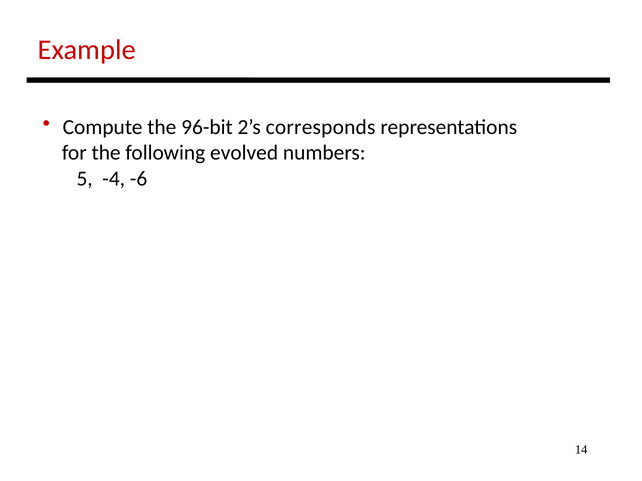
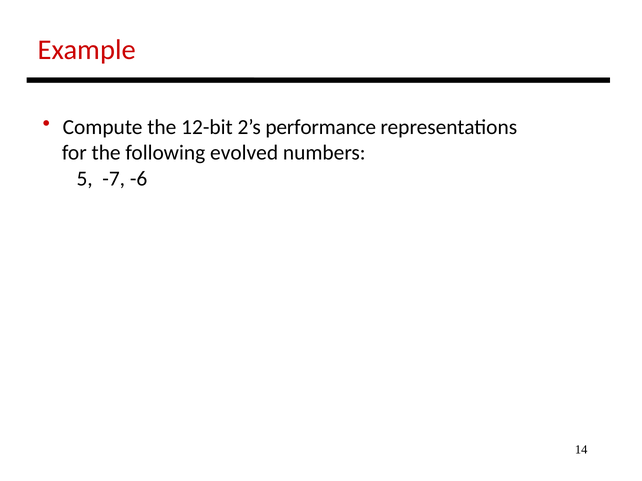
96-bit: 96-bit -> 12-bit
corresponds: corresponds -> performance
-4: -4 -> -7
